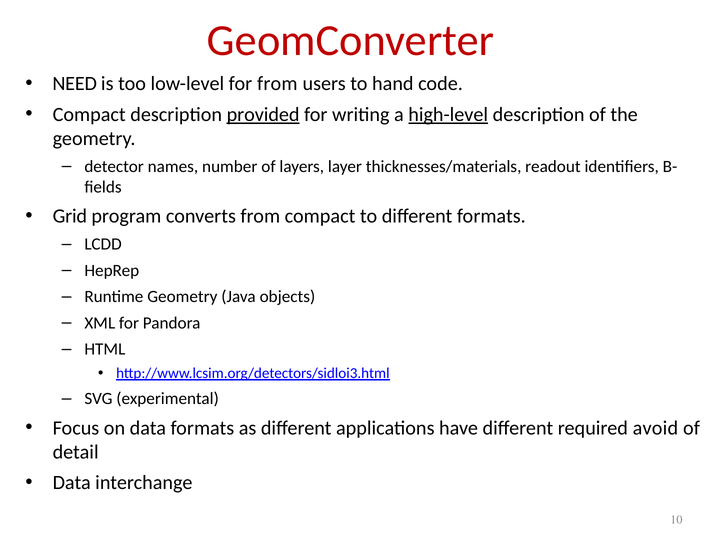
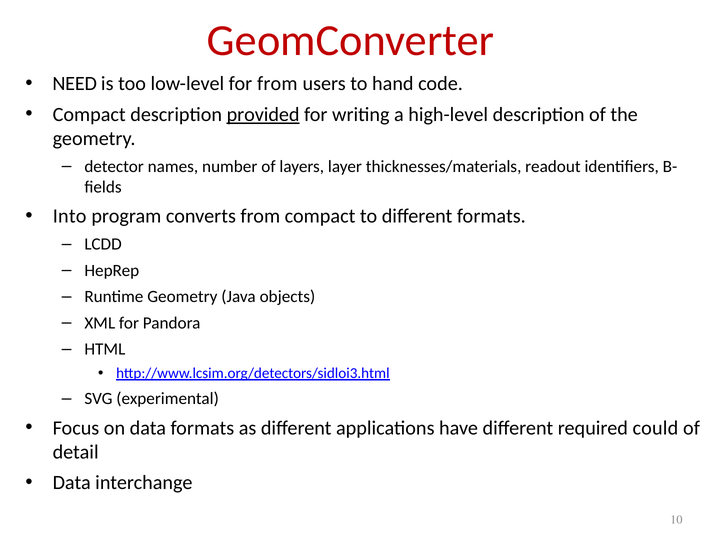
high-level underline: present -> none
Grid: Grid -> Into
avoid: avoid -> could
